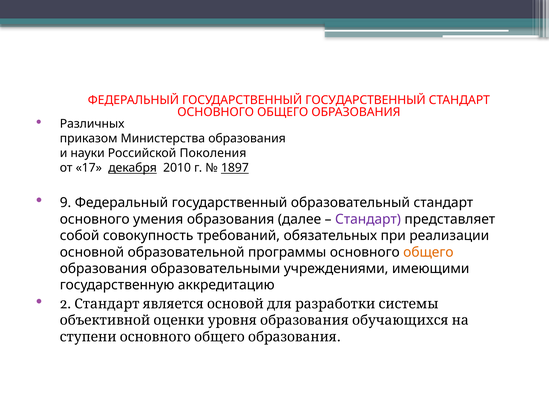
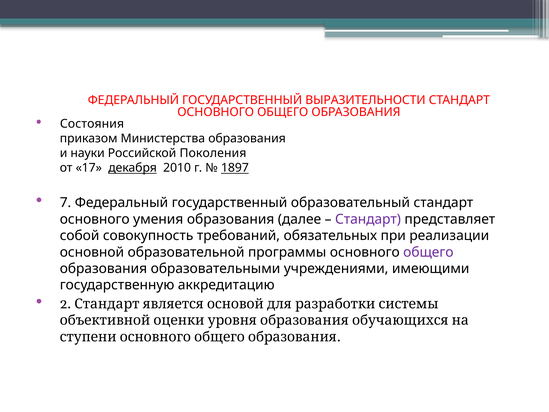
ГОСУДАРСТВЕННЫЙ ГОСУДАРСТВЕННЫЙ: ГОСУДАРСТВЕННЫЙ -> ВЫРАЗИТЕЛЬНОСТИ
Различных: Различных -> Состояния
9: 9 -> 7
общего at (428, 252) colour: orange -> purple
